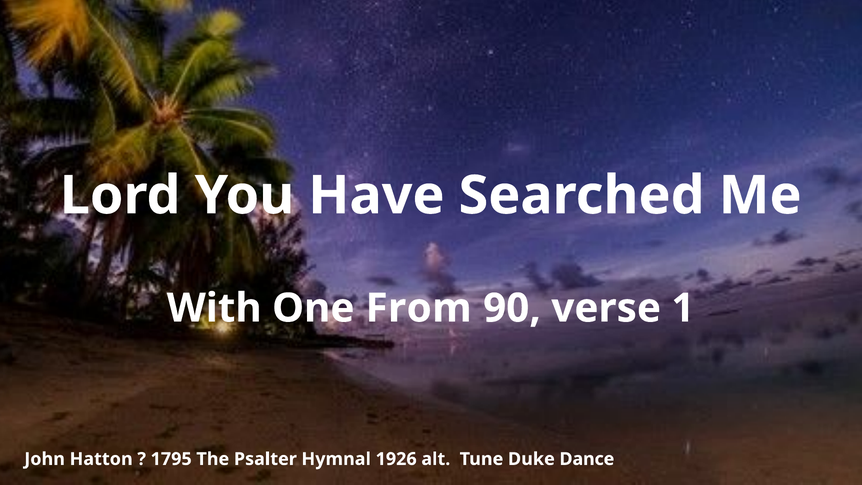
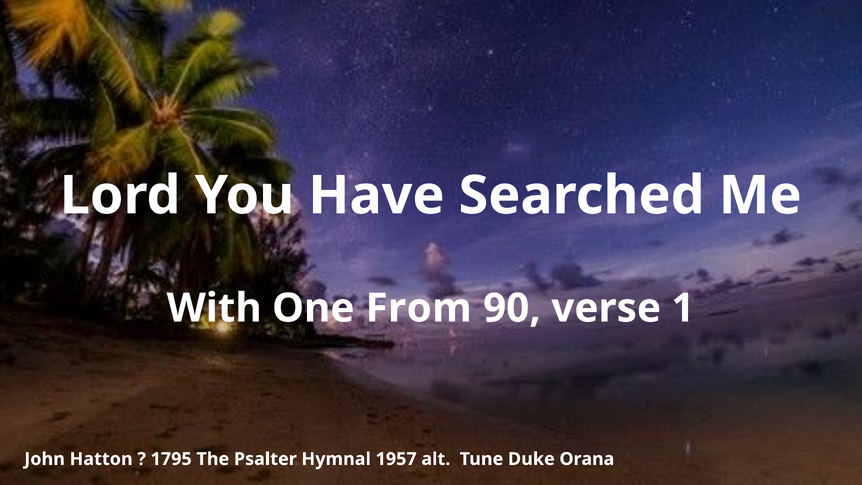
1926: 1926 -> 1957
Dance: Dance -> Orana
